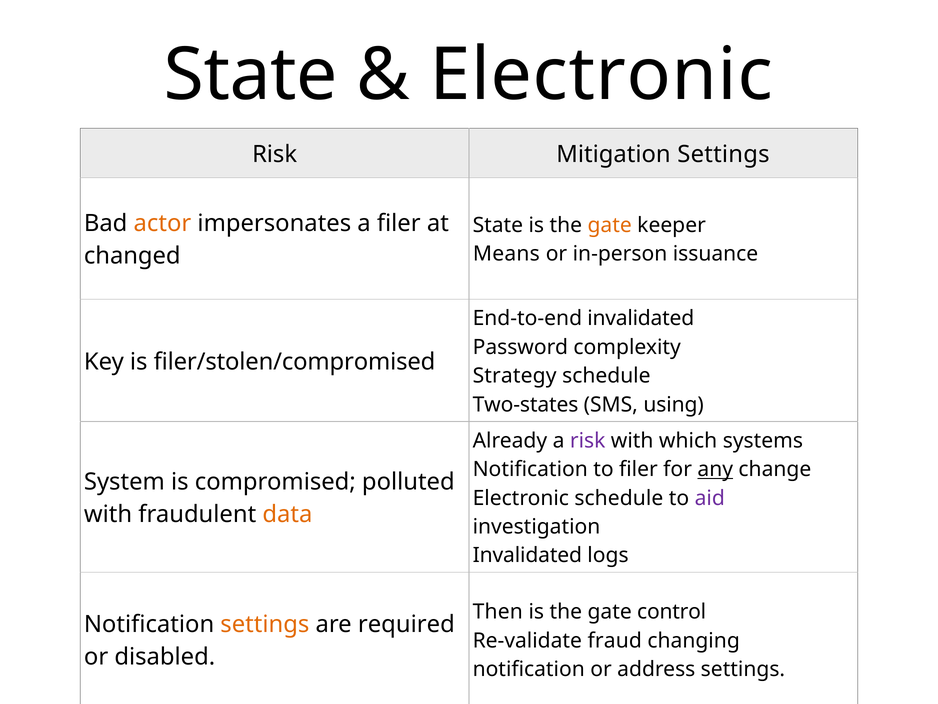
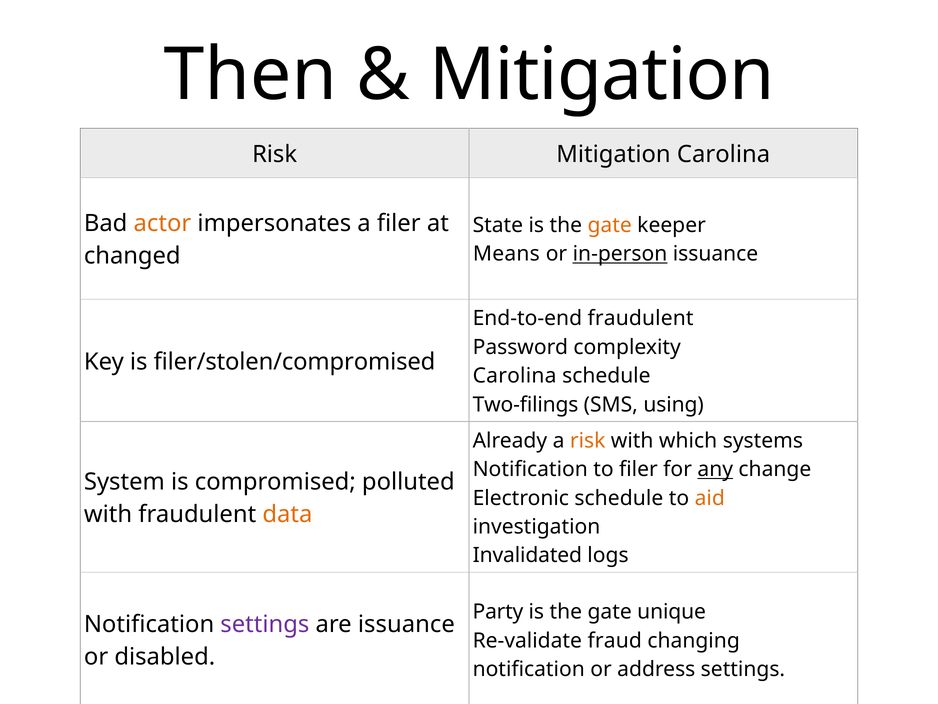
State at (251, 75): State -> Then
Electronic at (601, 75): Electronic -> Mitigation
Mitigation Settings: Settings -> Carolina
in-person underline: none -> present
End-to-end invalidated: invalidated -> fraudulent
Strategy at (515, 376): Strategy -> Carolina
Two-states: Two-states -> Two-filings
risk at (588, 440) colour: purple -> orange
aid colour: purple -> orange
Then: Then -> Party
control: control -> unique
settings at (265, 624) colour: orange -> purple
are required: required -> issuance
